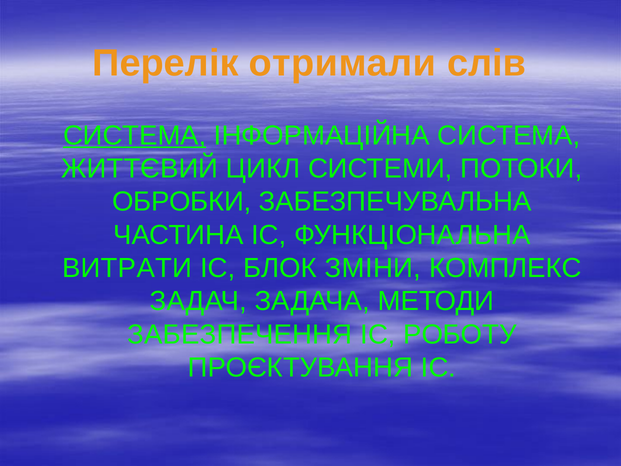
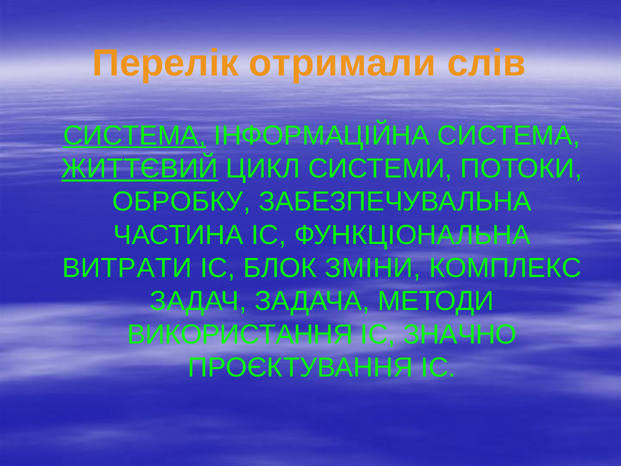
ЖИТТЄВИЙ underline: none -> present
ОБРОБКИ: ОБРОБКИ -> ОБРОБКУ
ЗАБЕЗПЕЧЕННЯ: ЗАБЕЗПЕЧЕННЯ -> ВИКОРИСТАННЯ
РОБОТУ: РОБОТУ -> ЗНАЧНО
